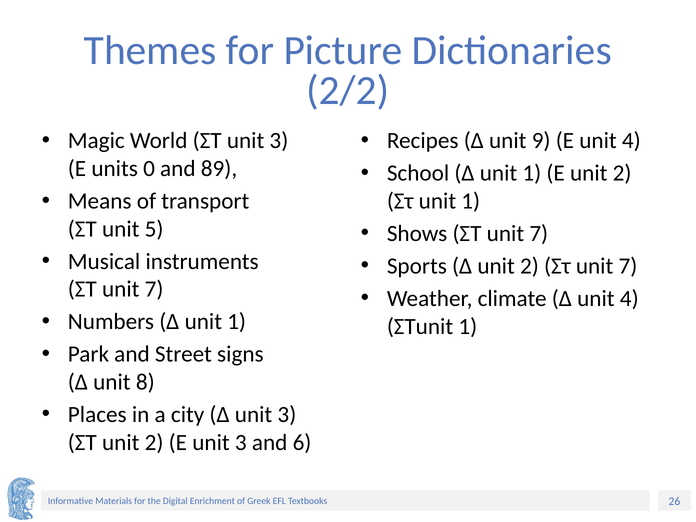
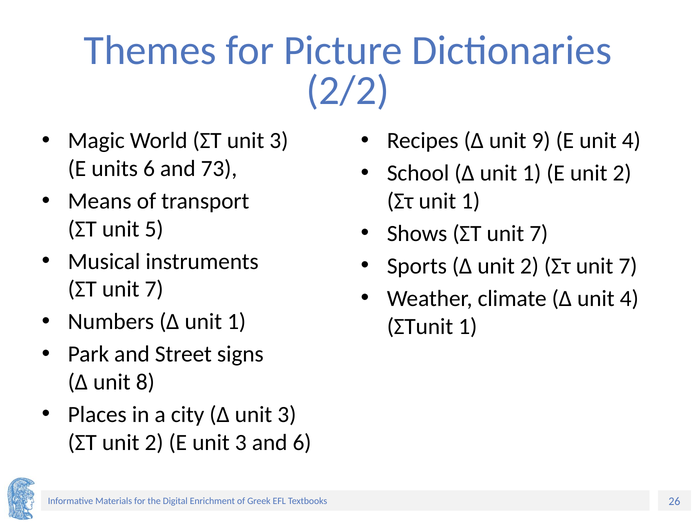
units 0: 0 -> 6
89: 89 -> 73
